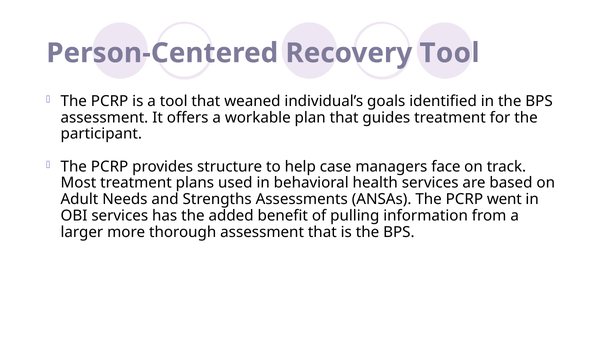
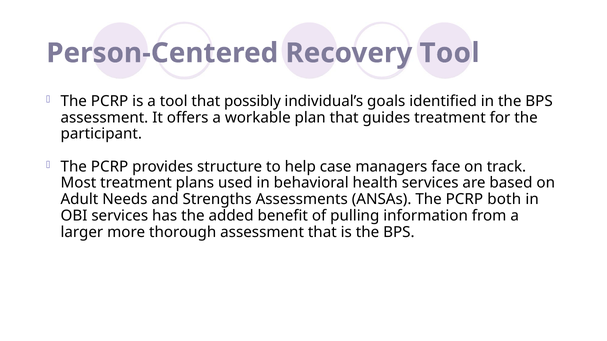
weaned: weaned -> possibly
went: went -> both
